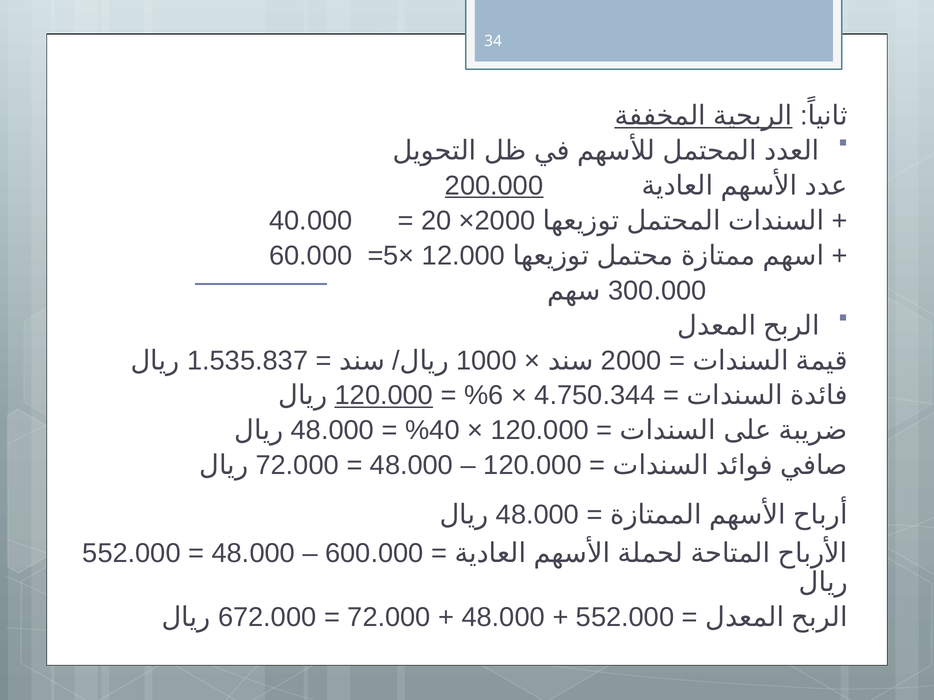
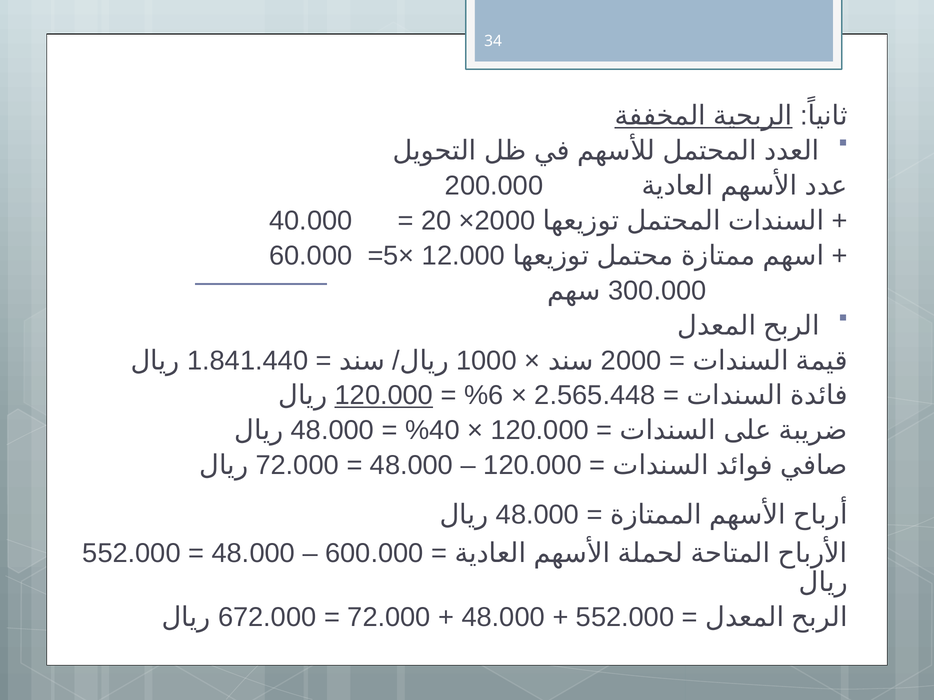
200.000 underline: present -> none
1.535.837: 1.535.837 -> 1.841.440
4.750.344: 4.750.344 -> 2.565.448
